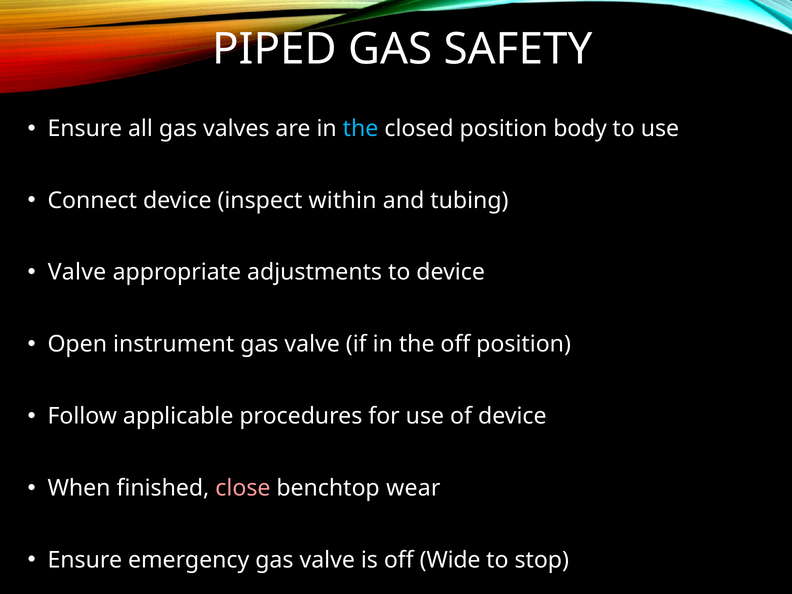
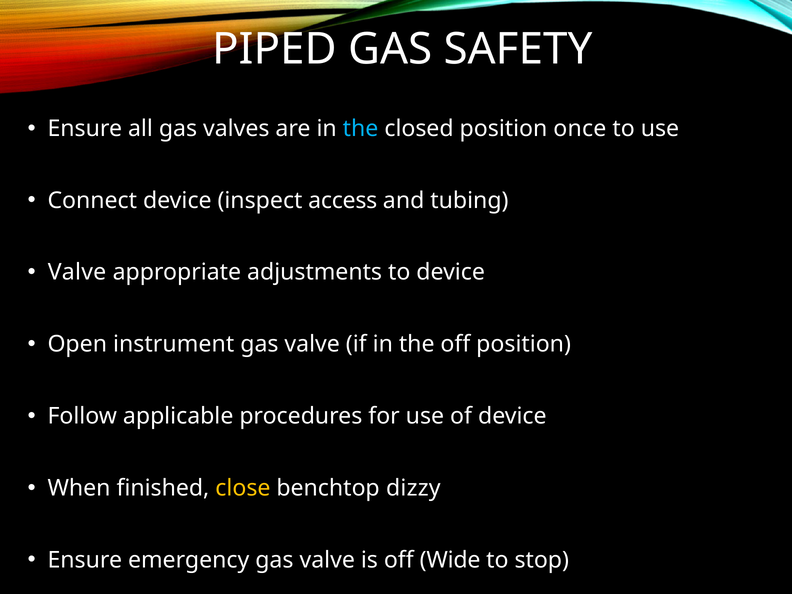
body: body -> once
within: within -> access
close colour: pink -> yellow
wear: wear -> dizzy
